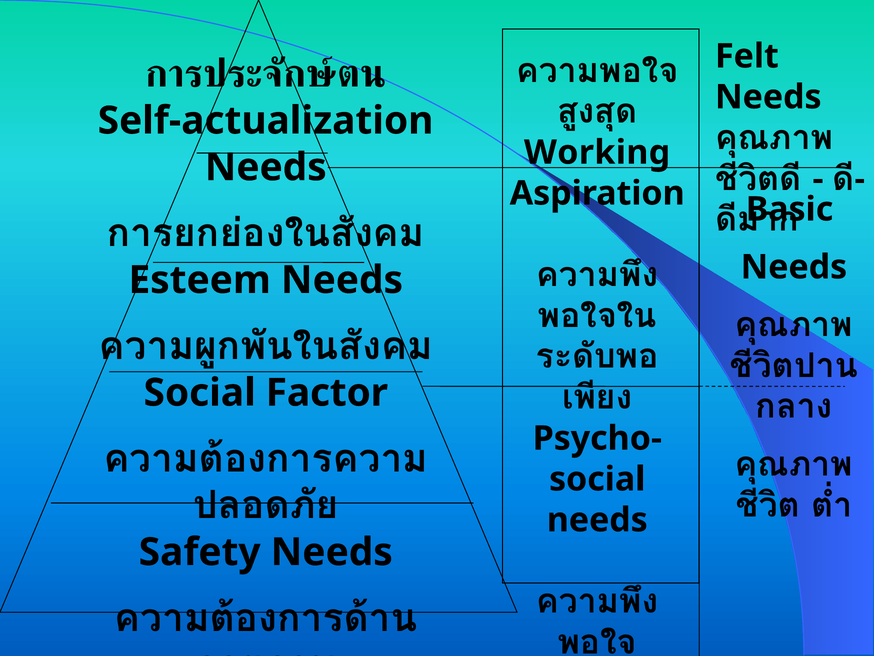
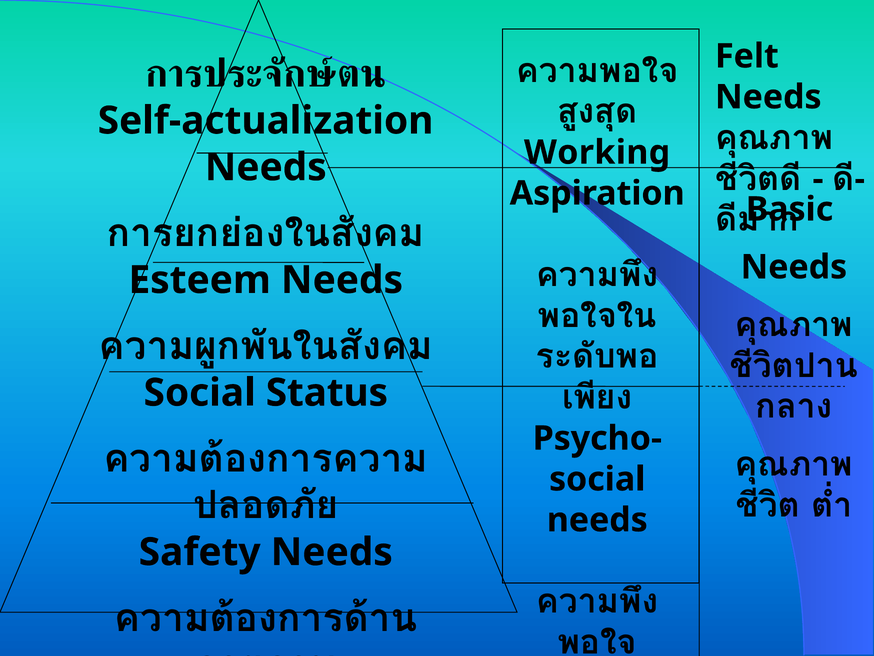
Factor: Factor -> Status
